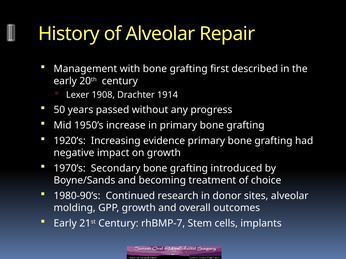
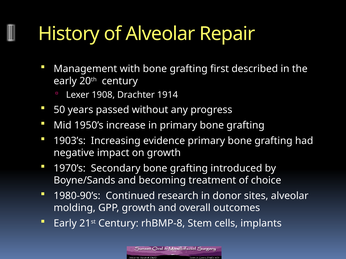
1920’s: 1920’s -> 1903’s
rhBMP-7: rhBMP-7 -> rhBMP-8
